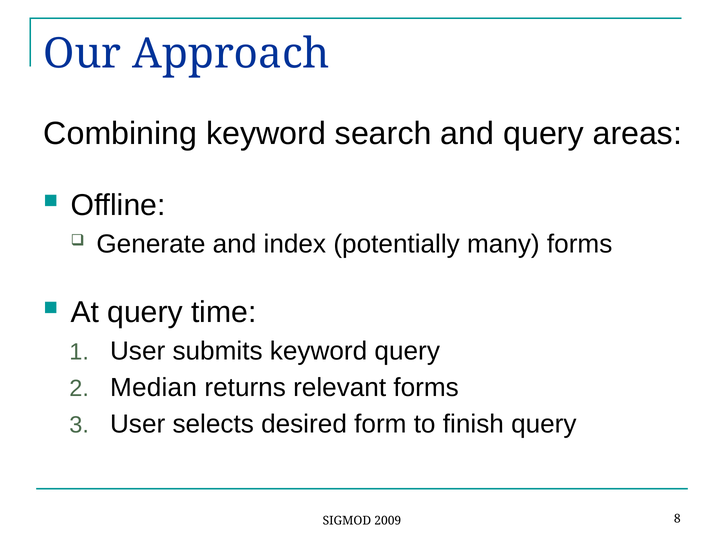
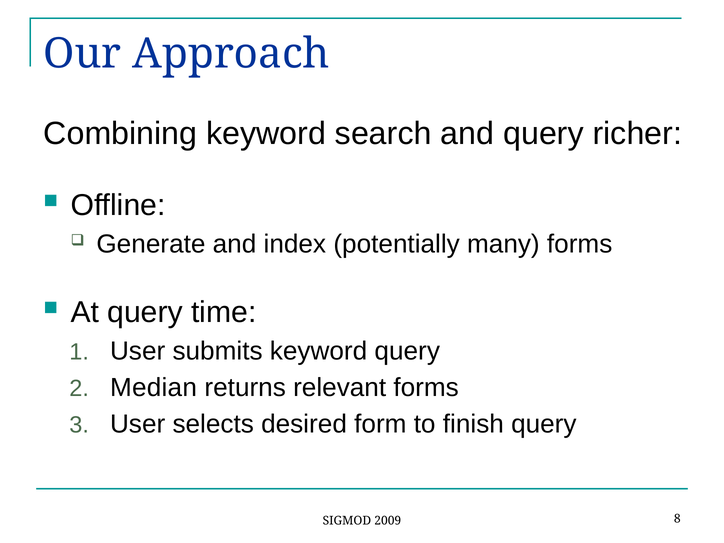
areas: areas -> richer
